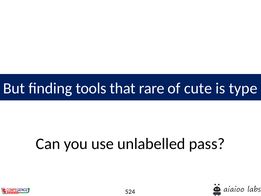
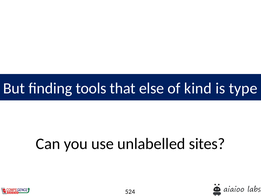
rare: rare -> else
cute: cute -> kind
pass: pass -> sites
